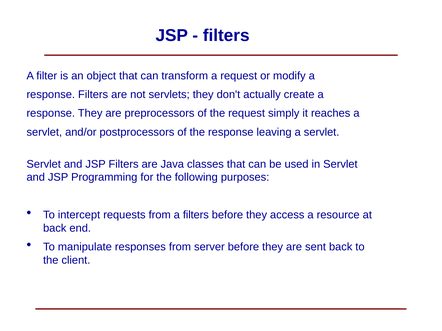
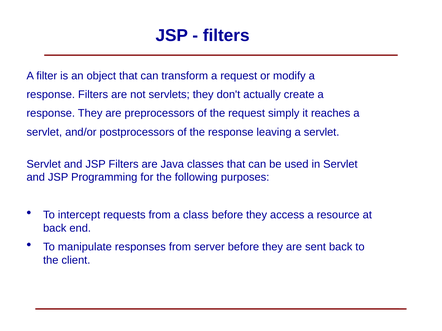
a filters: filters -> class
